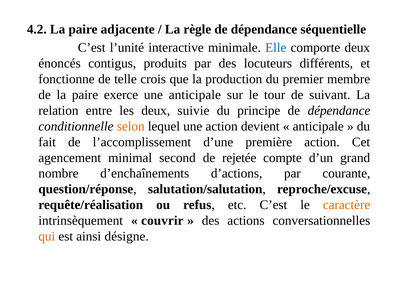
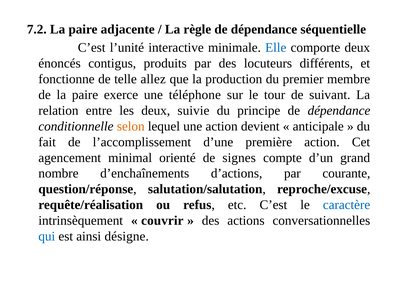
4.2: 4.2 -> 7.2
crois: crois -> allez
une anticipale: anticipale -> téléphone
second: second -> orienté
rejetée: rejetée -> signes
caractère colour: orange -> blue
qui colour: orange -> blue
